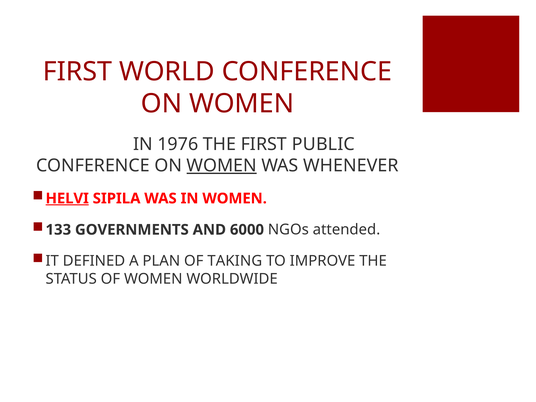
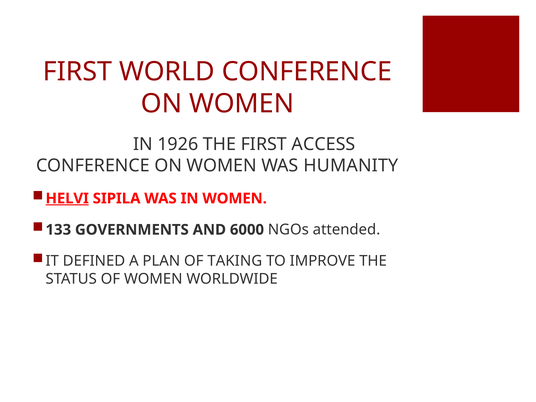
1976: 1976 -> 1926
PUBLIC: PUBLIC -> ACCESS
WOMEN at (222, 166) underline: present -> none
WHENEVER: WHENEVER -> HUMANITY
